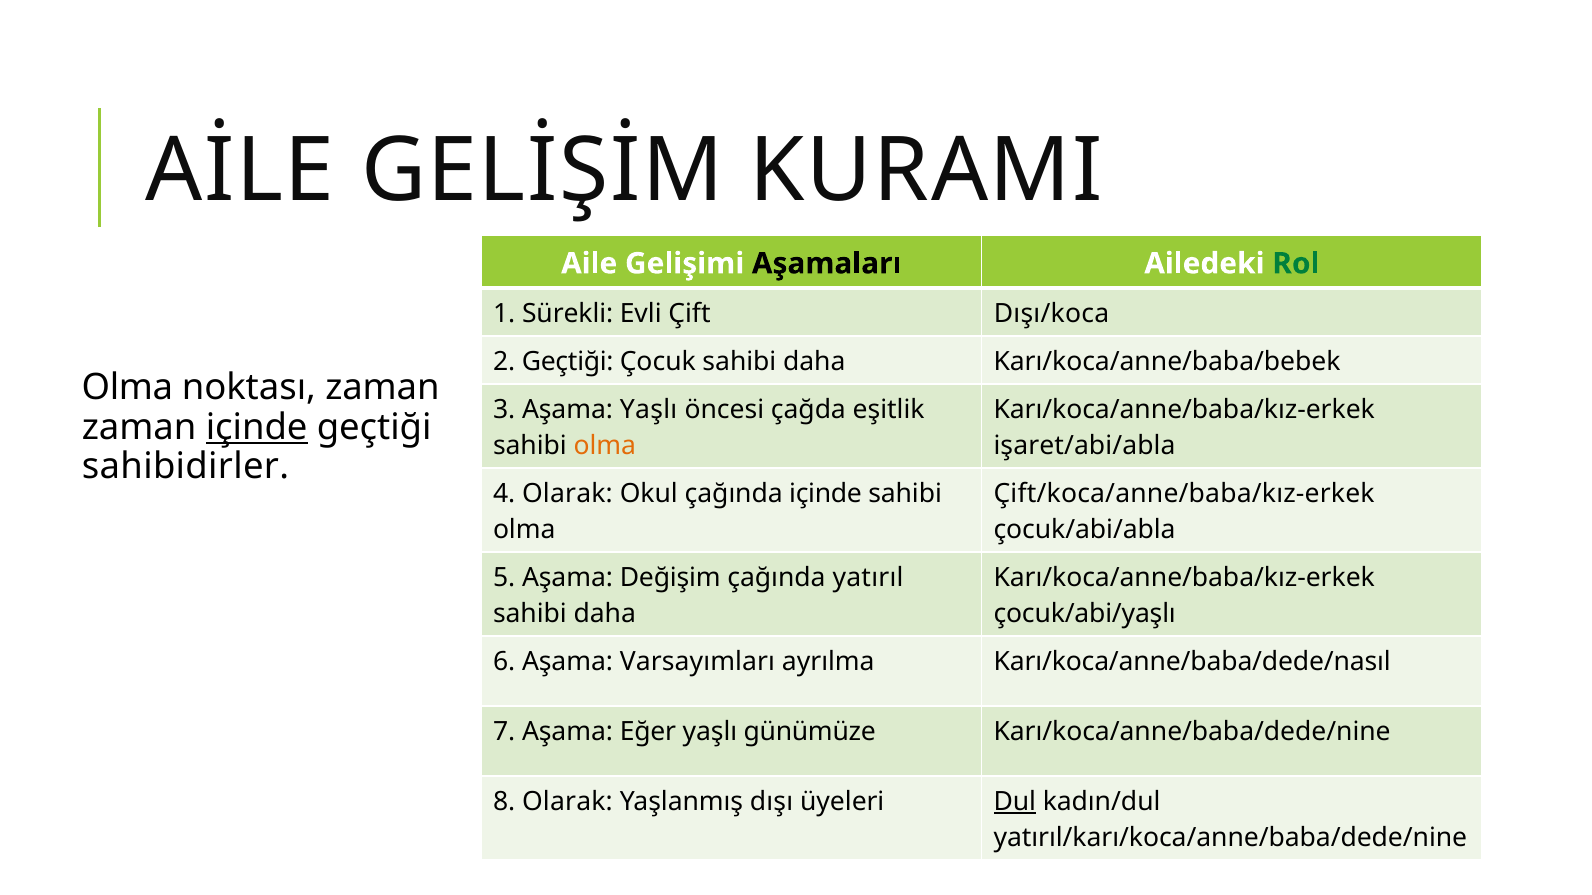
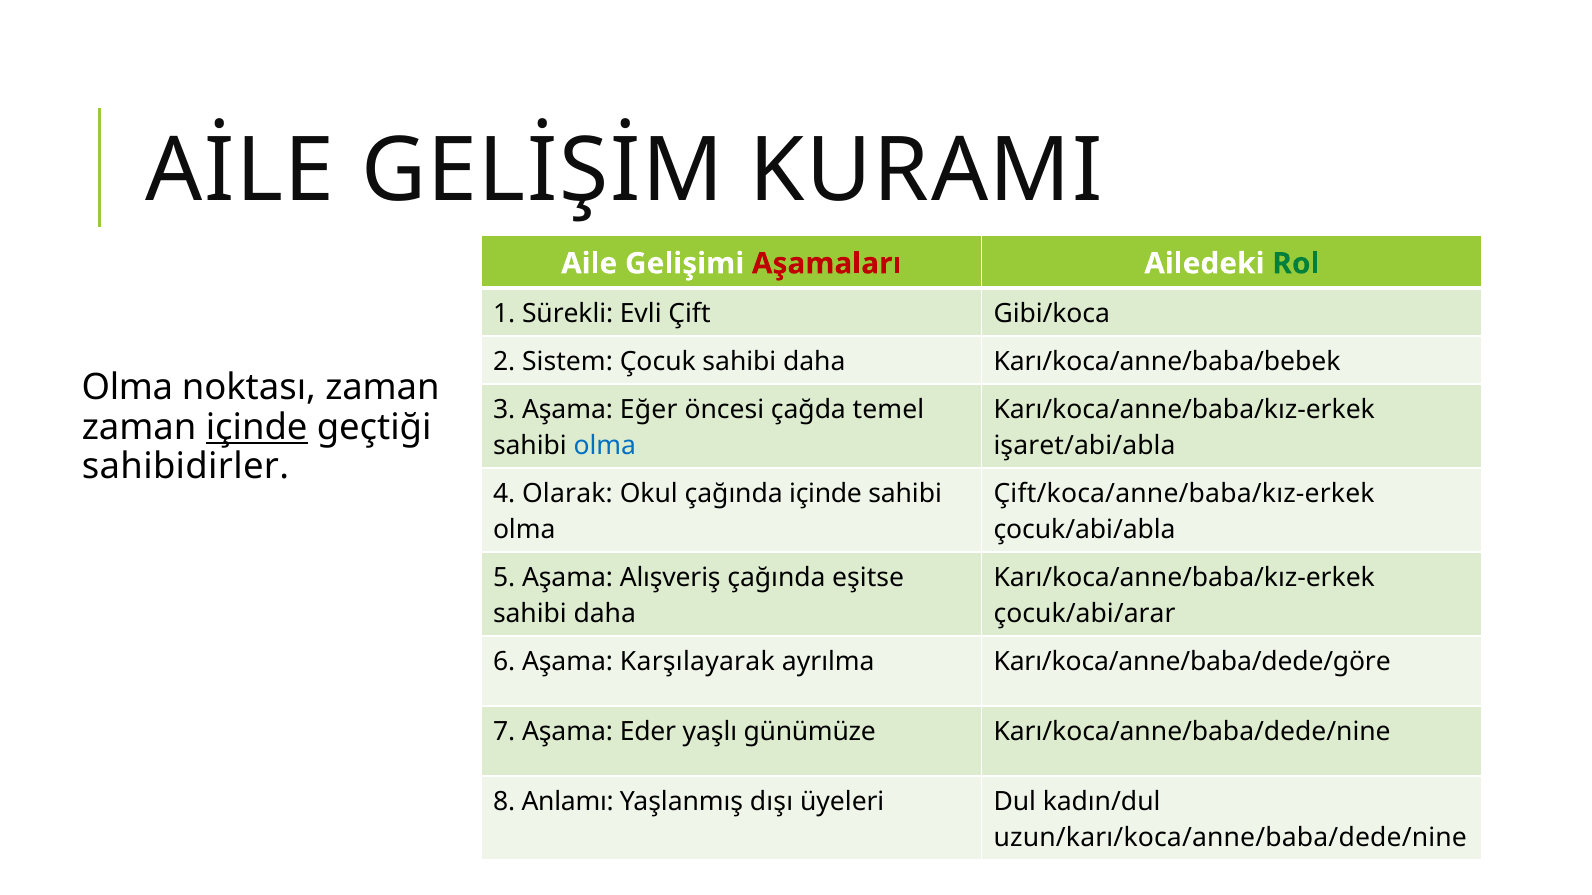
Aşamaları colour: black -> red
Dışı/koca: Dışı/koca -> Gibi/koca
2 Geçtiği: Geçtiği -> Sistem
Aşama Yaşlı: Yaşlı -> Eğer
eşitlik: eşitlik -> temel
olma at (605, 446) colour: orange -> blue
Değişim: Değişim -> Alışveriş
yatırıl: yatırıl -> eşitse
çocuk/abi/yaşlı: çocuk/abi/yaşlı -> çocuk/abi/arar
Varsayımları: Varsayımları -> Karşılayarak
Karı/koca/anne/baba/dede/nasıl: Karı/koca/anne/baba/dede/nasıl -> Karı/koca/anne/baba/dede/göre
Eğer: Eğer -> Eder
8 Olarak: Olarak -> Anlamı
Dul underline: present -> none
yatırıl/karı/koca/anne/baba/dede/nine: yatırıl/karı/koca/anne/baba/dede/nine -> uzun/karı/koca/anne/baba/dede/nine
